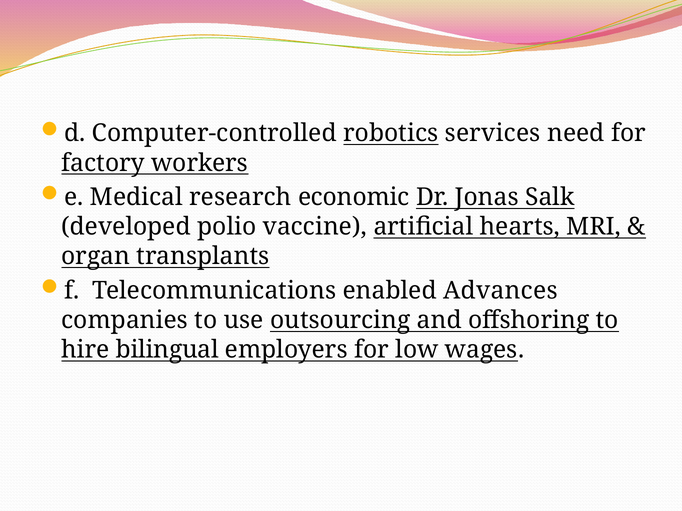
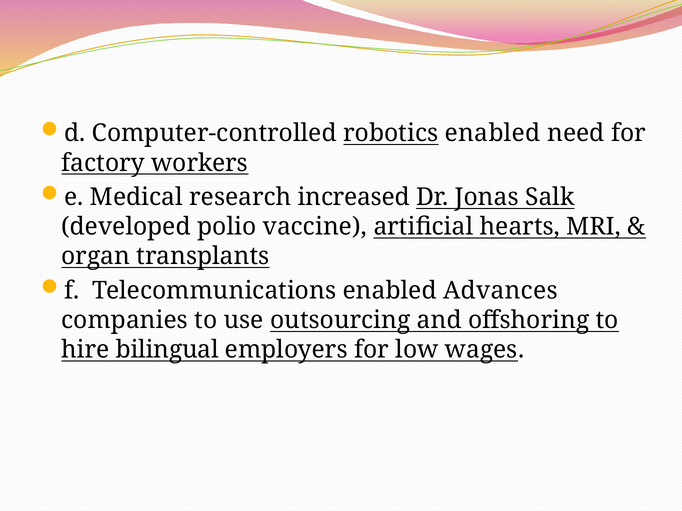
robotics services: services -> enabled
economic: economic -> increased
